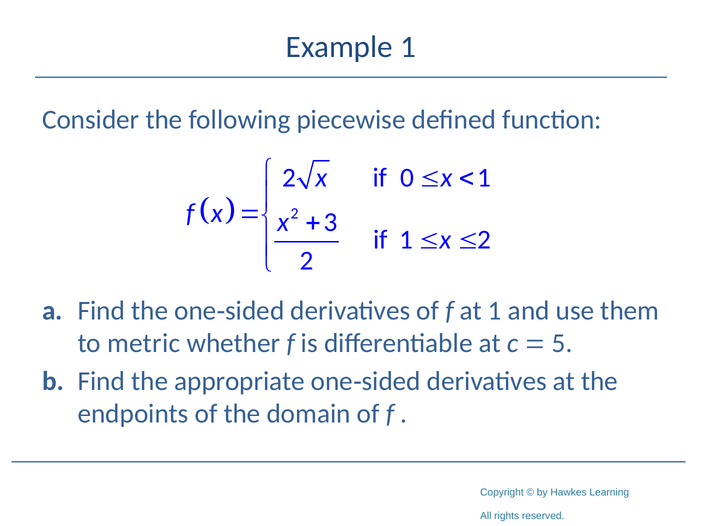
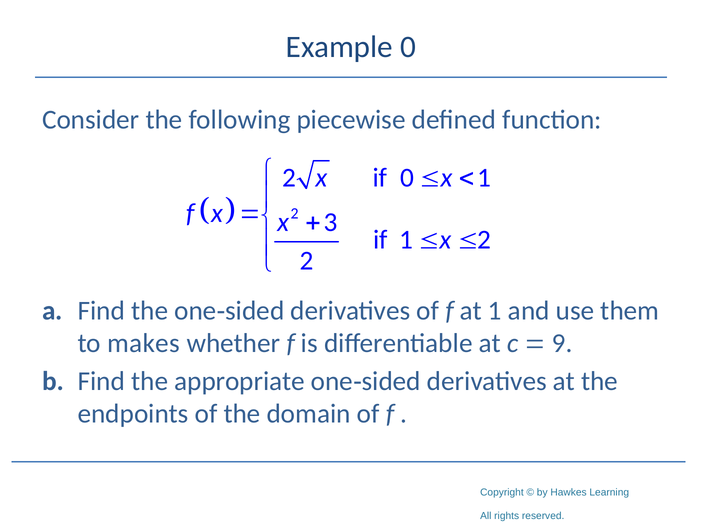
Example 1: 1 -> 0
metric: metric -> makes
5: 5 -> 9
